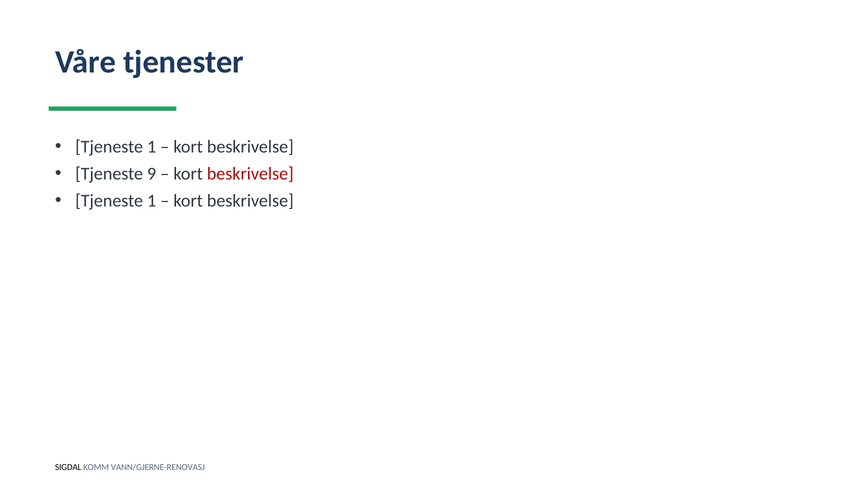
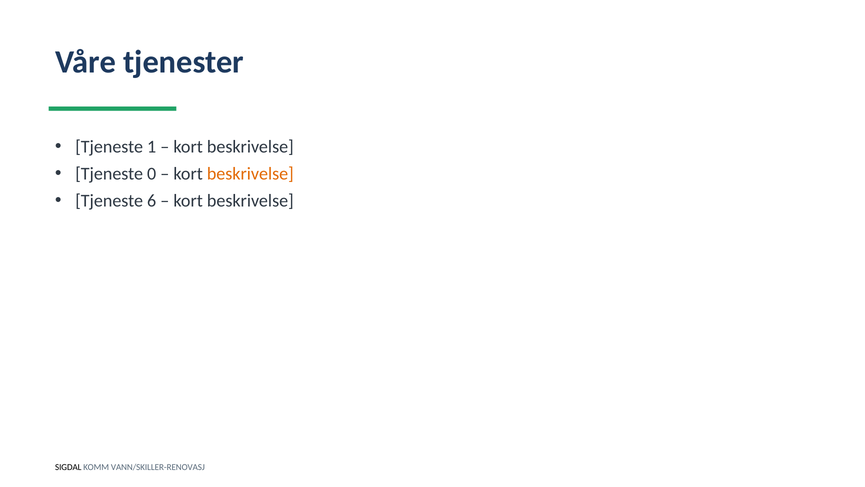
9: 9 -> 0
beskrivelse at (250, 174) colour: red -> orange
1 at (152, 201): 1 -> 6
VANN/GJERNE-RENOVASJ: VANN/GJERNE-RENOVASJ -> VANN/SKILLER-RENOVASJ
